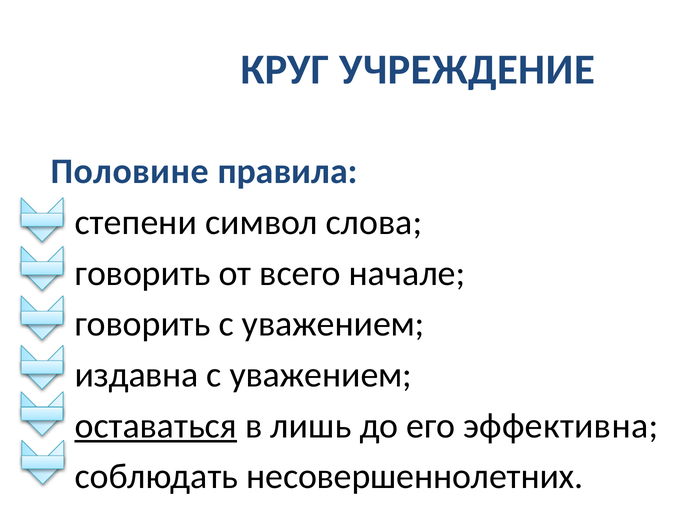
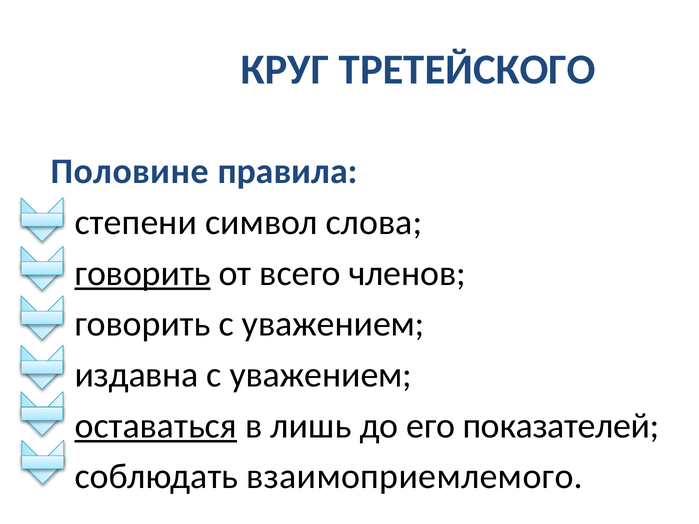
УЧРЕЖДЕНИЕ: УЧРЕЖДЕНИЕ -> ТРЕТЕЙСКОГО
говорить at (143, 273) underline: none -> present
начале: начале -> членов
эффективна: эффективна -> показателей
несовершеннолетних: несовершеннолетних -> взаимоприемлемого
